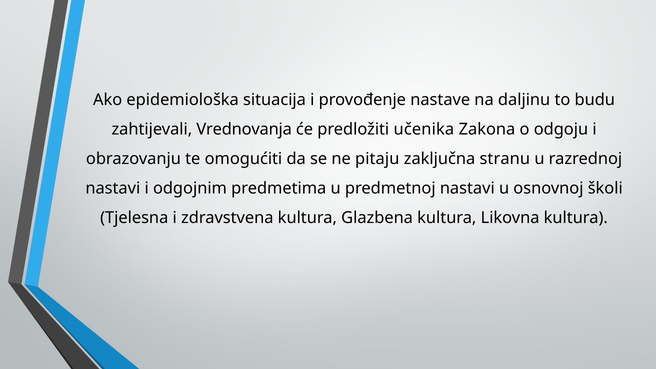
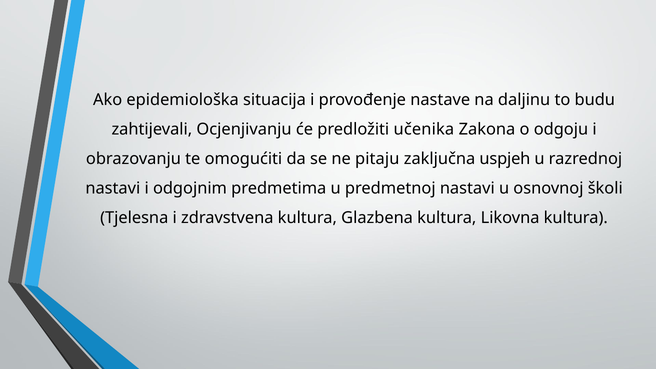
Vrednovanja: Vrednovanja -> Ocjenjivanju
stranu: stranu -> uspjeh
